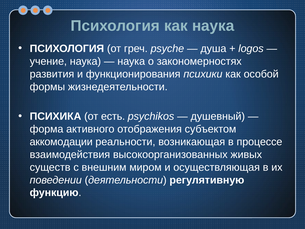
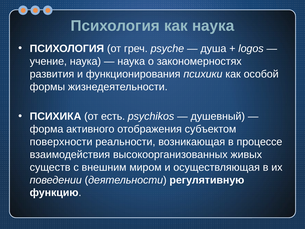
аккомодации: аккомодации -> поверхности
